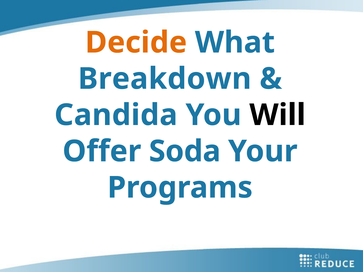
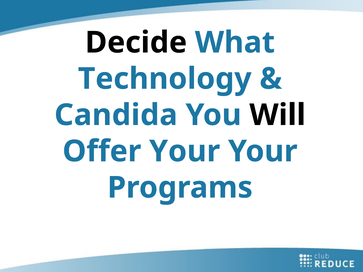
Decide colour: orange -> black
Breakdown: Breakdown -> Technology
Offer Soda: Soda -> Your
